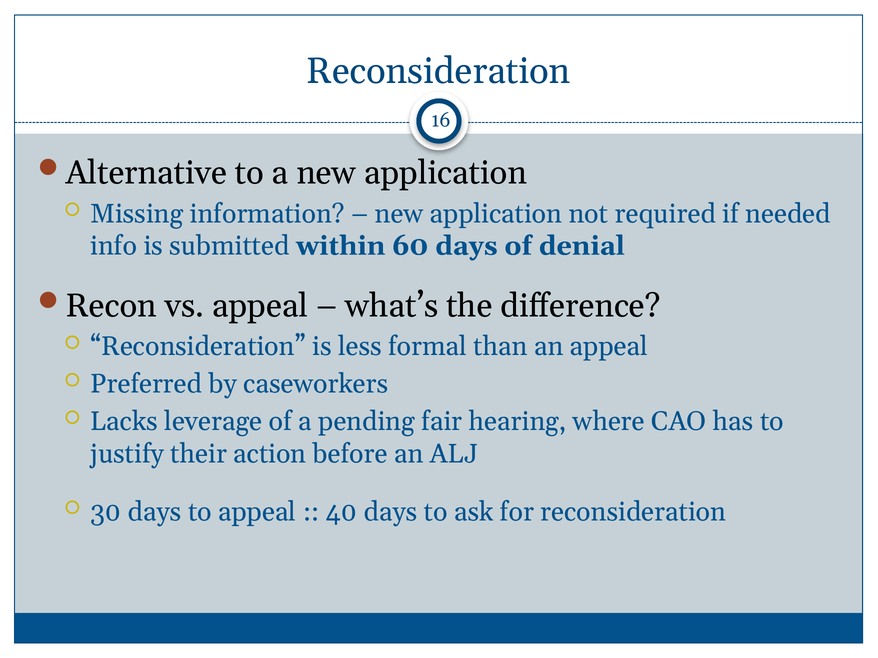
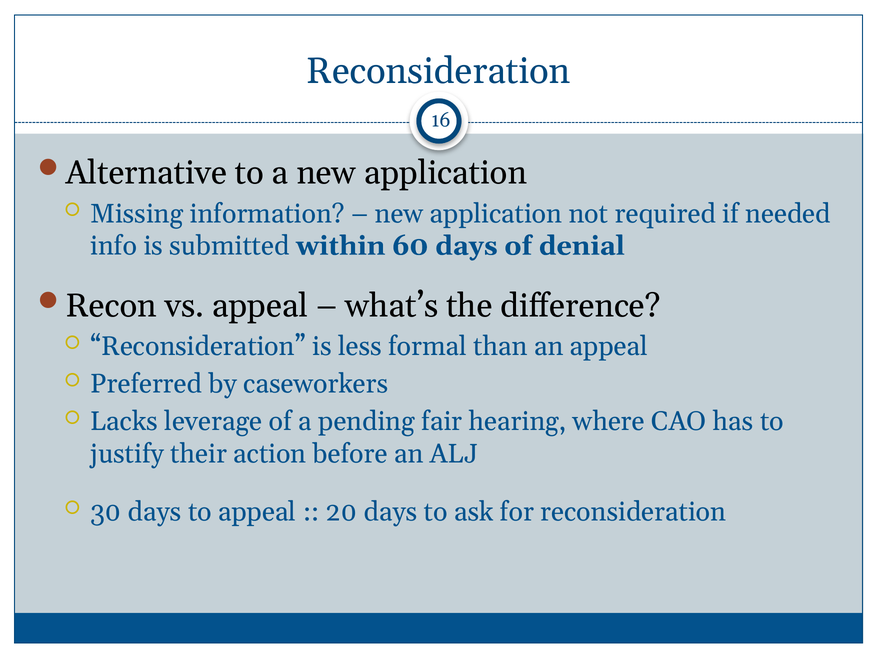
40: 40 -> 20
